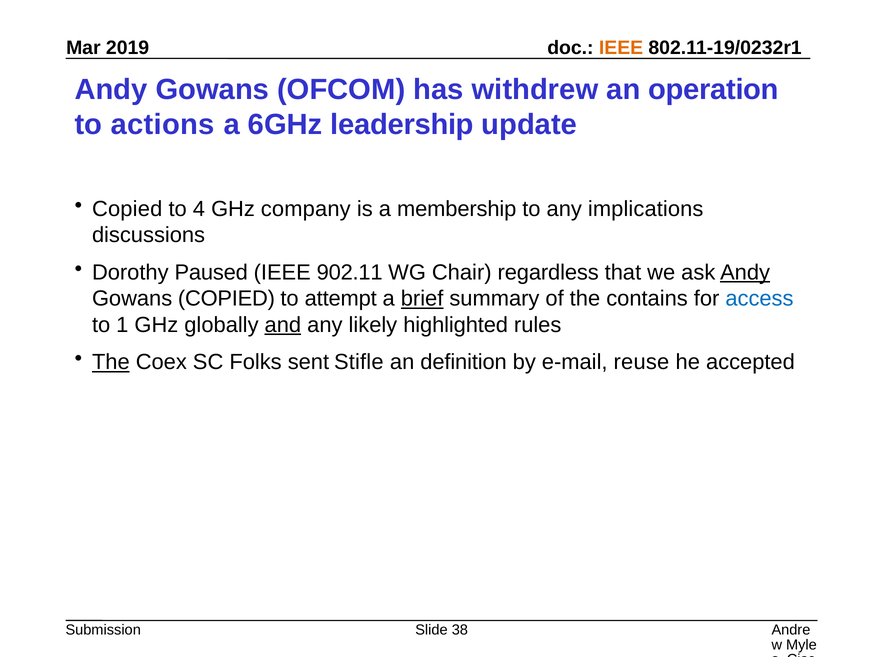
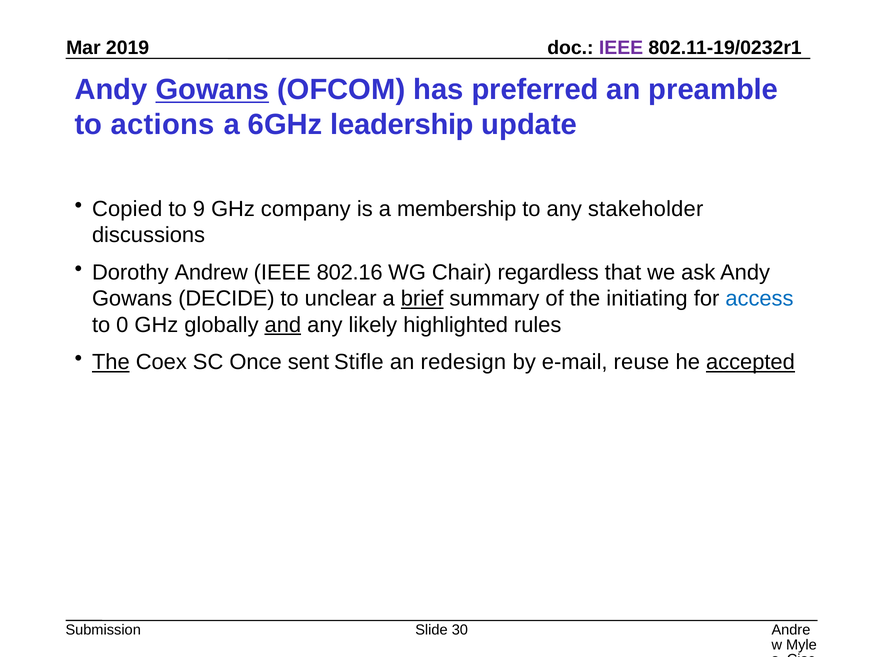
IEEE at (621, 48) colour: orange -> purple
Gowans at (212, 90) underline: none -> present
withdrew: withdrew -> preferred
operation: operation -> preamble
4: 4 -> 9
implications: implications -> stakeholder
Paused: Paused -> Andrew
902.11: 902.11 -> 802.16
Andy at (745, 272) underline: present -> none
Gowans COPIED: COPIED -> DECIDE
attempt: attempt -> unclear
contains: contains -> initiating
1: 1 -> 0
Folks: Folks -> Once
definition: definition -> redesign
accepted underline: none -> present
38: 38 -> 30
